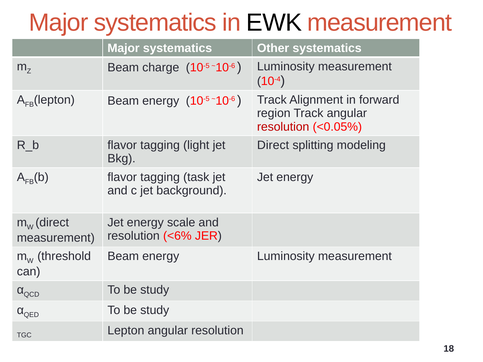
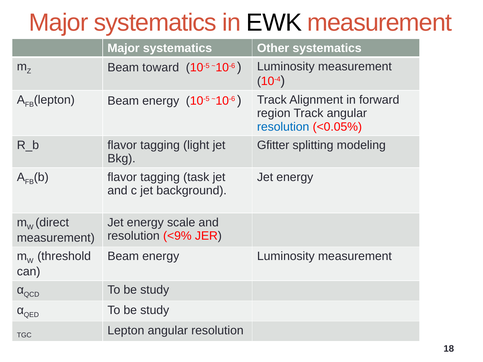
charge: charge -> toward
resolution at (283, 127) colour: red -> blue
Direct at (273, 145): Direct -> Gfitter
<6%: <6% -> <9%
